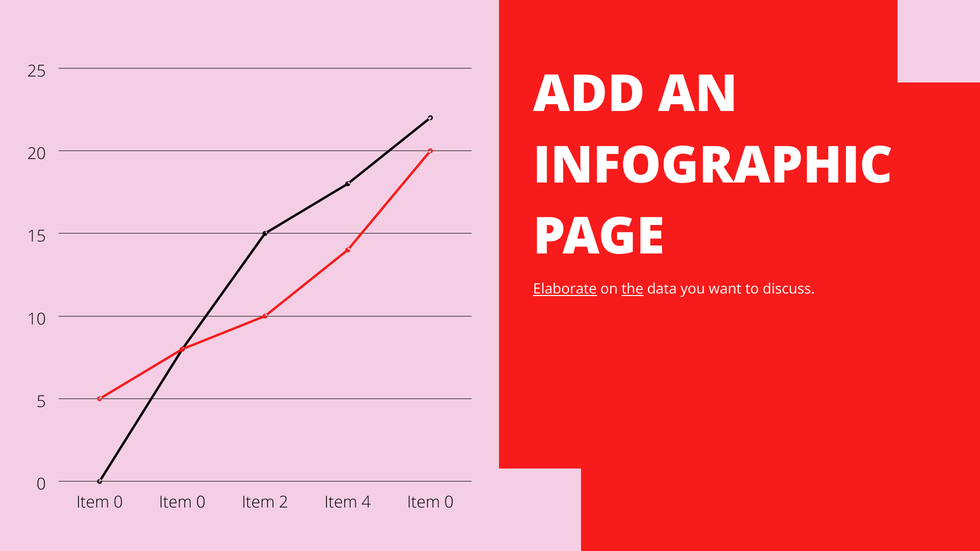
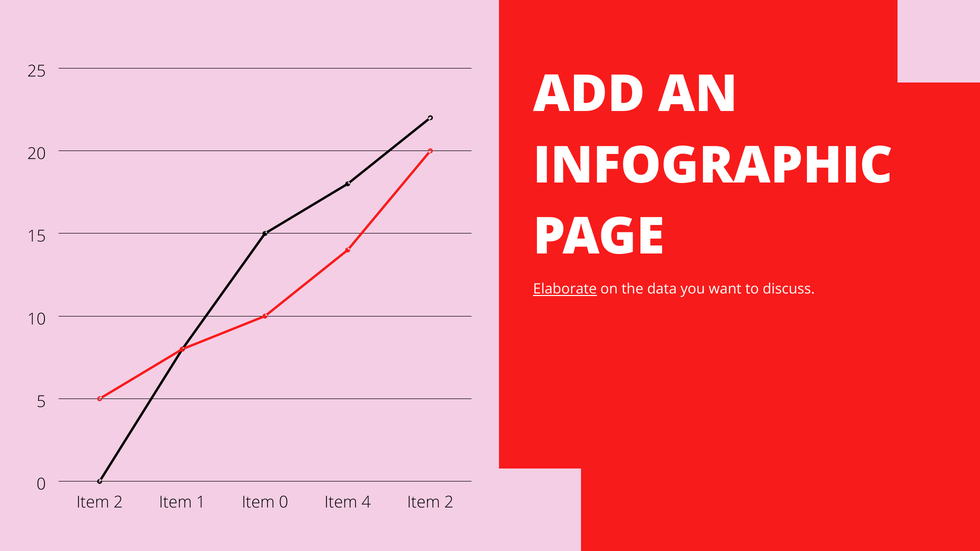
the underline: present -> none
0 at (118, 502): 0 -> 2
0 at (201, 502): 0 -> 1
Item 2: 2 -> 0
4 Item 0: 0 -> 2
